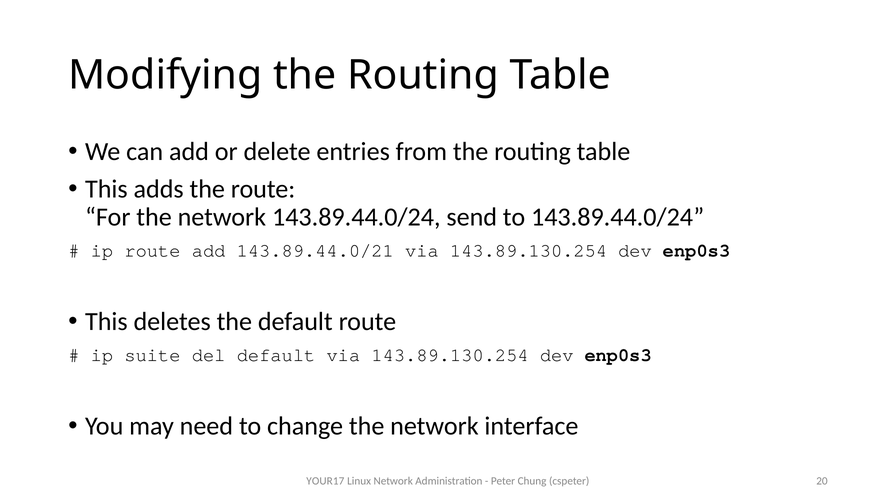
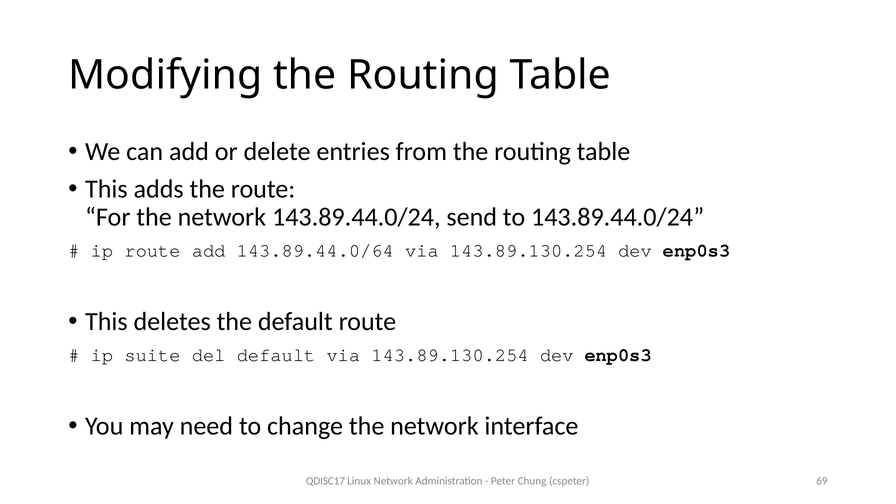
143.89.44.0/21: 143.89.44.0/21 -> 143.89.44.0/64
YOUR17: YOUR17 -> QDISC17
20: 20 -> 69
